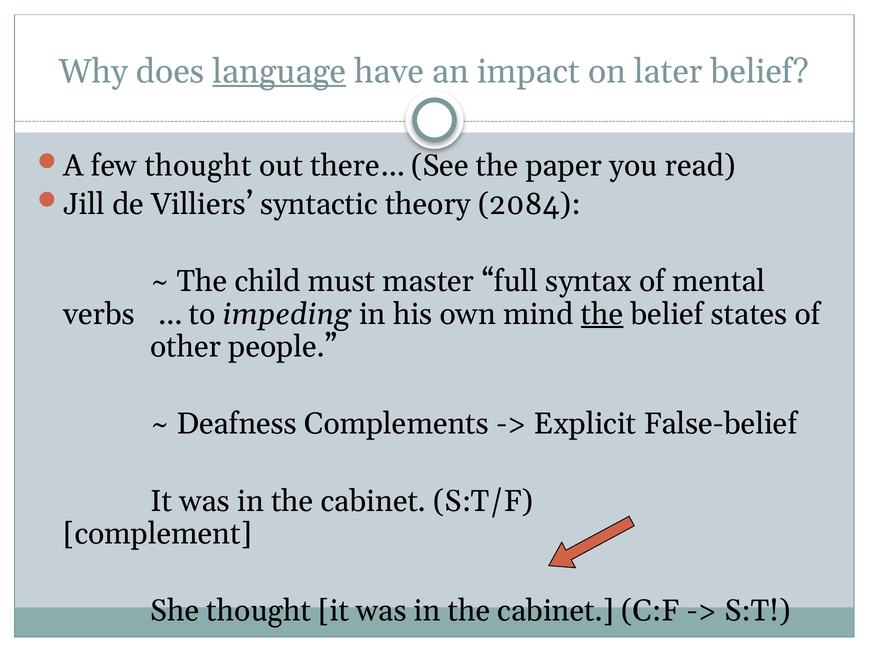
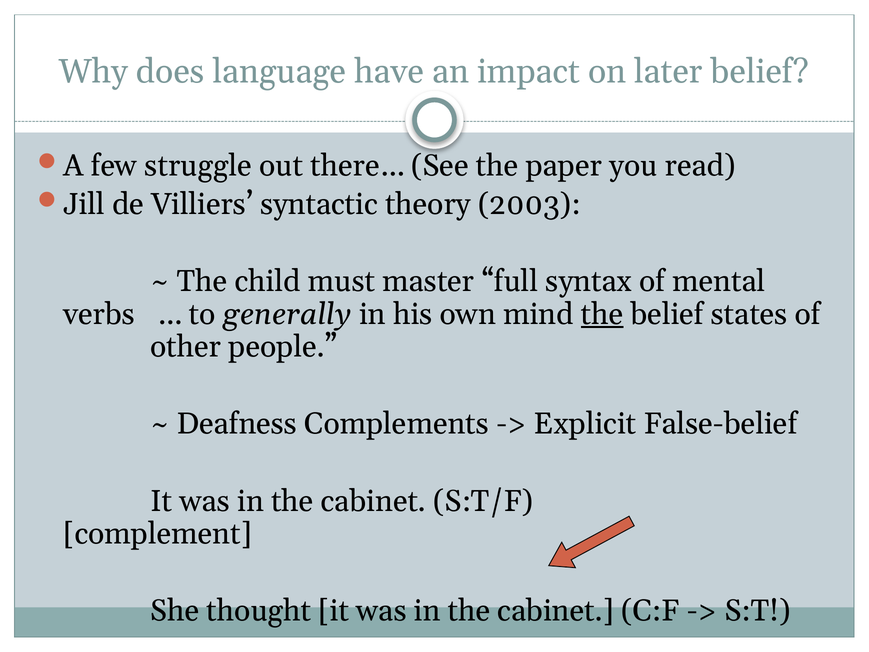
language underline: present -> none
few thought: thought -> struggle
2084: 2084 -> 2003
impeding: impeding -> generally
